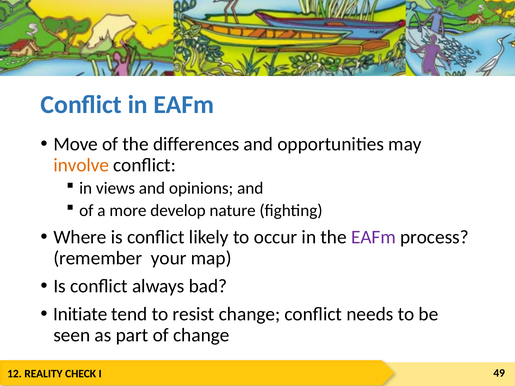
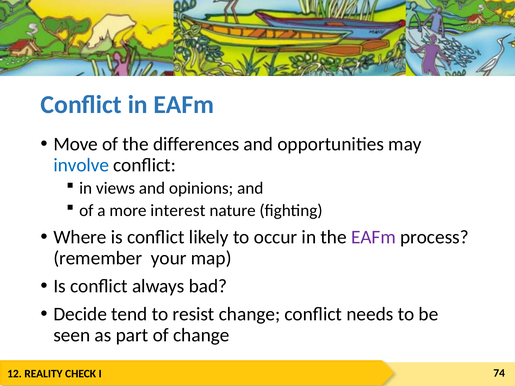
involve colour: orange -> blue
develop: develop -> interest
Initiate: Initiate -> Decide
49: 49 -> 74
